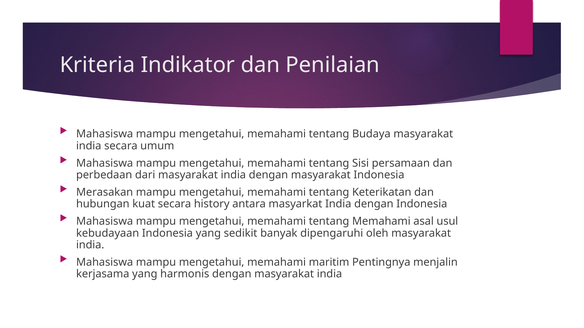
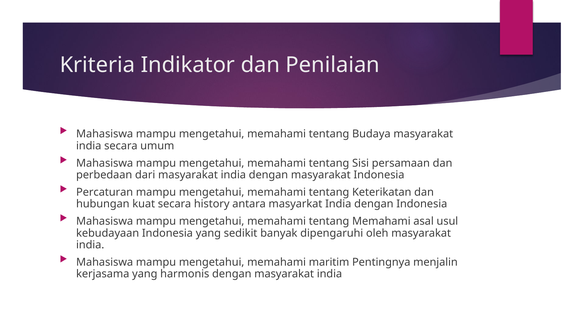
Merasakan: Merasakan -> Percaturan
